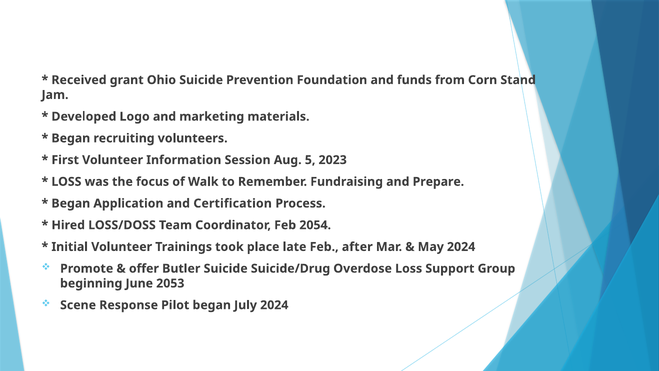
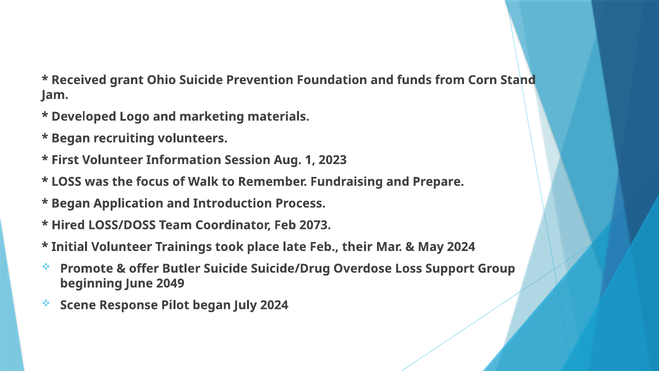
5: 5 -> 1
Certification: Certification -> Introduction
2054: 2054 -> 2073
after: after -> their
2053: 2053 -> 2049
